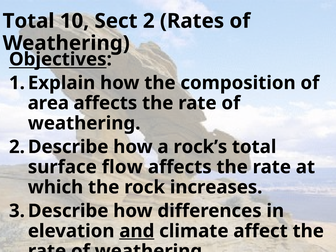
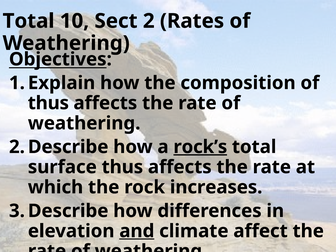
area at (48, 103): area -> thus
rock’s underline: none -> present
surface flow: flow -> thus
